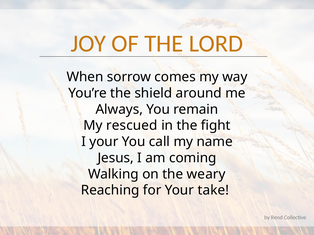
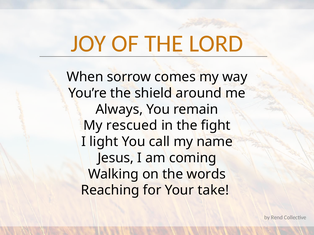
I your: your -> light
weary: weary -> words
